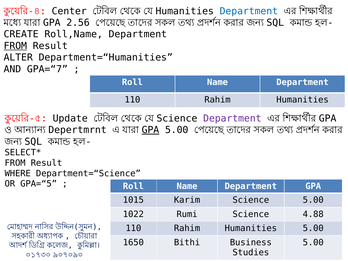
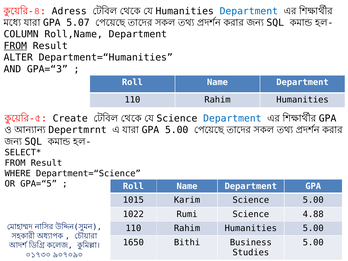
Center: Center -> Adress
2.56: 2.56 -> 5.07
CREATE: CREATE -> COLUMN
GPA=“7: GPA=“7 -> GPA=“3
Update: Update -> Create
Department at (232, 118) colour: purple -> blue
GPA at (150, 130) underline: present -> none
